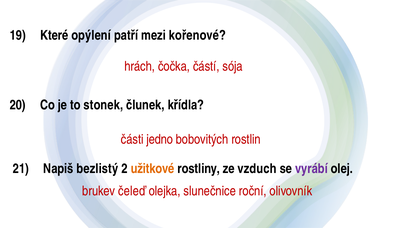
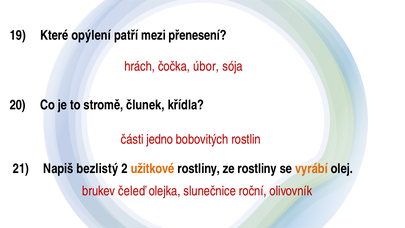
kořenové: kořenové -> přenesení
částí: částí -> úbor
stonek: stonek -> stromě
ze vzduch: vzduch -> rostliny
vyrábí colour: purple -> orange
